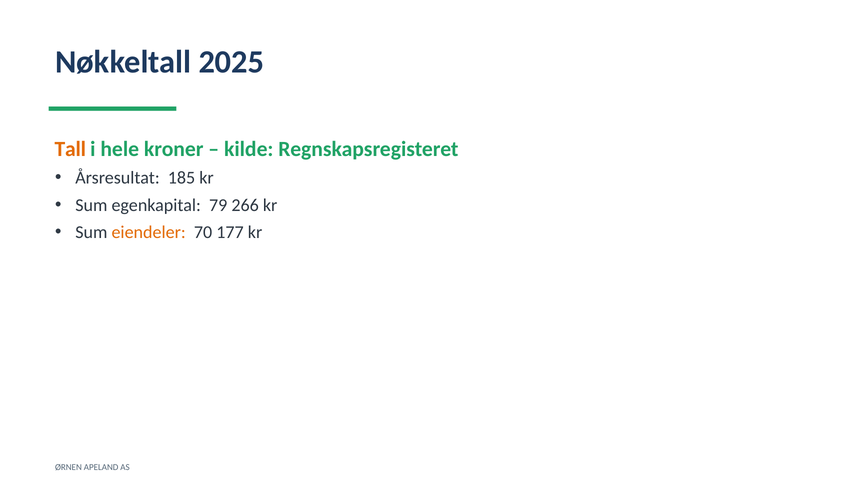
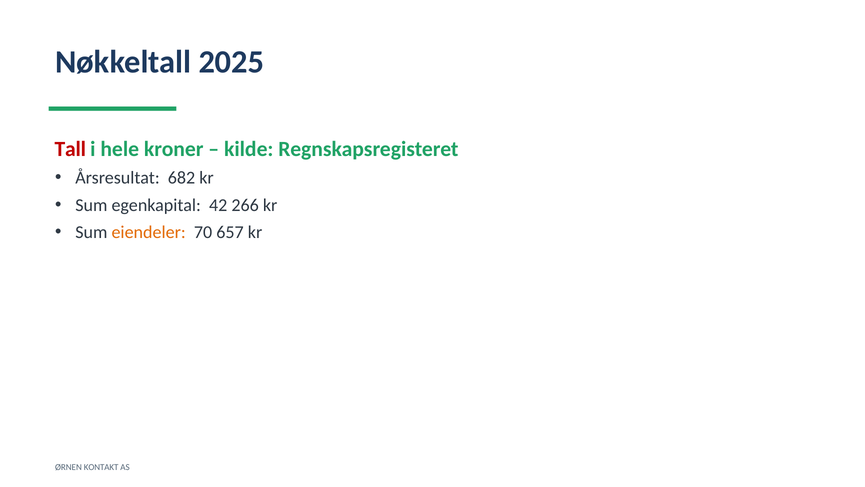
Tall colour: orange -> red
185: 185 -> 682
79: 79 -> 42
177: 177 -> 657
APELAND: APELAND -> KONTAKT
